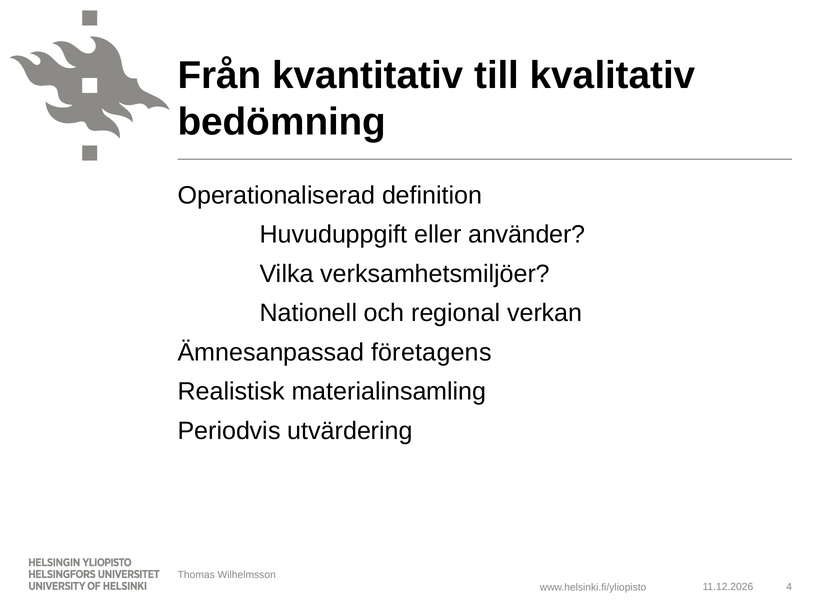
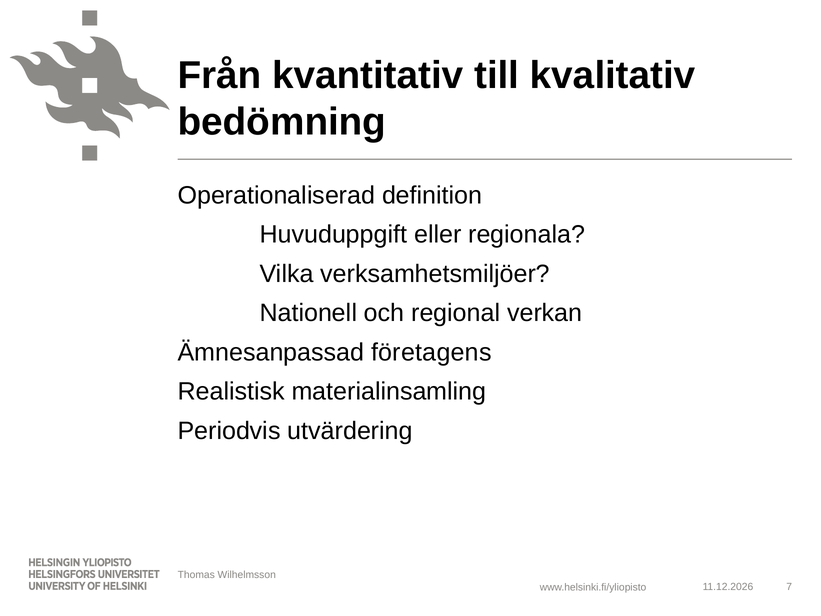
använder: använder -> regionala
4: 4 -> 7
